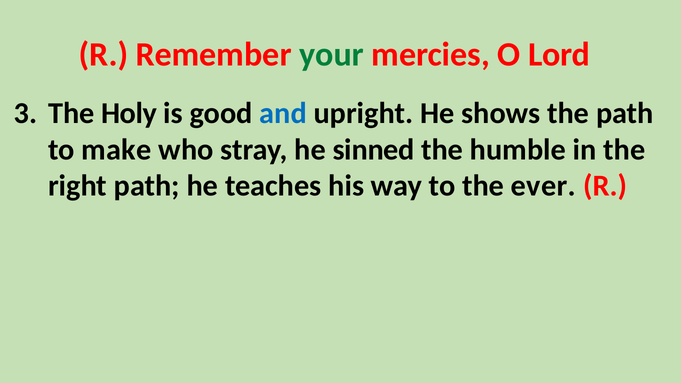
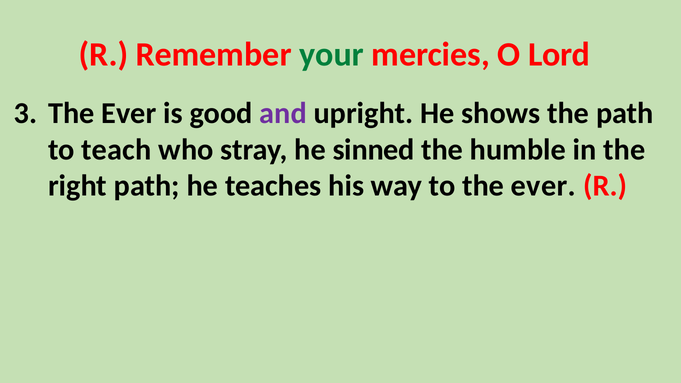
3 The Holy: Holy -> Ever
and colour: blue -> purple
make: make -> teach
